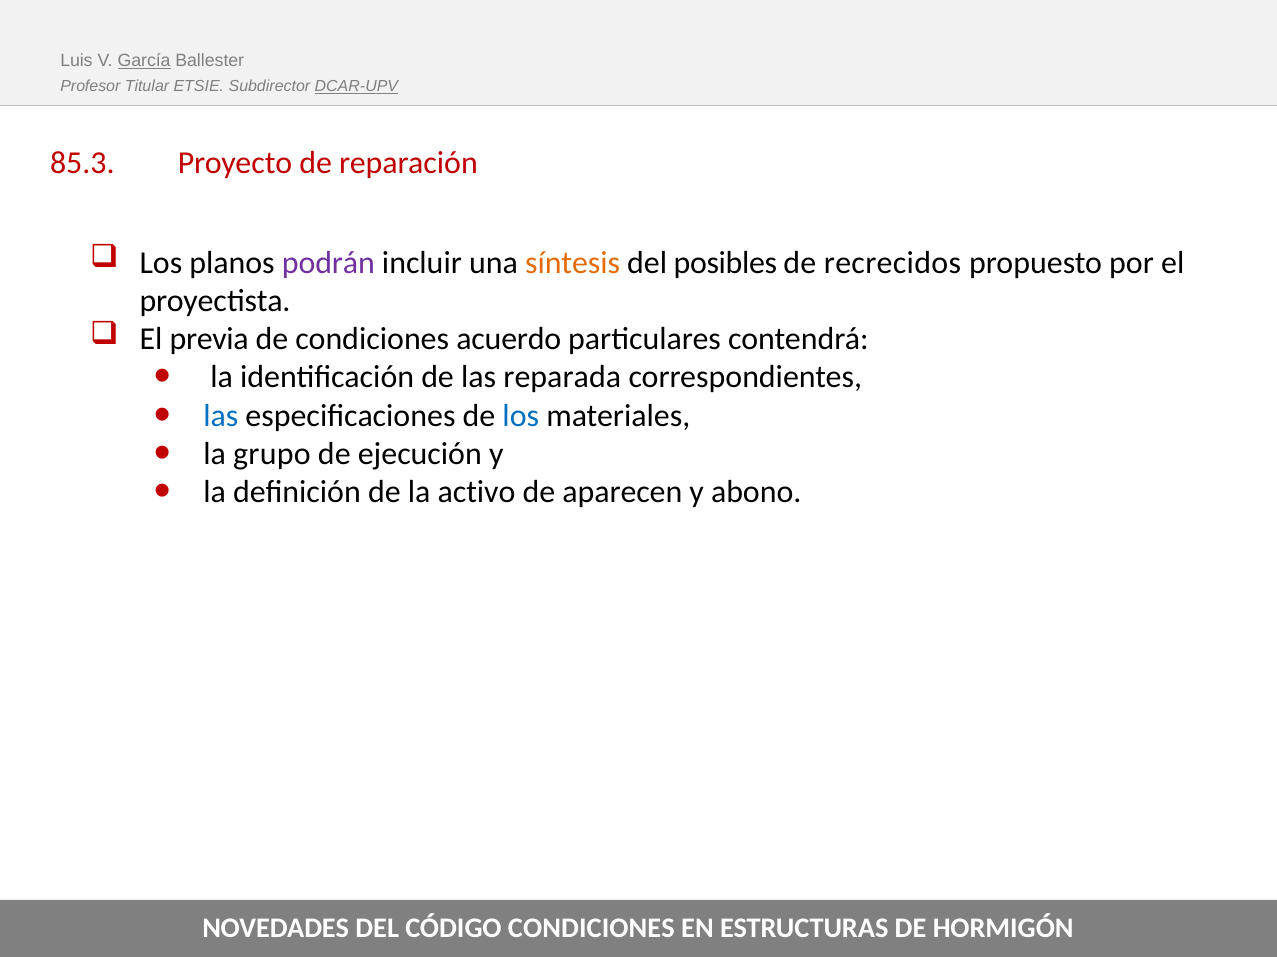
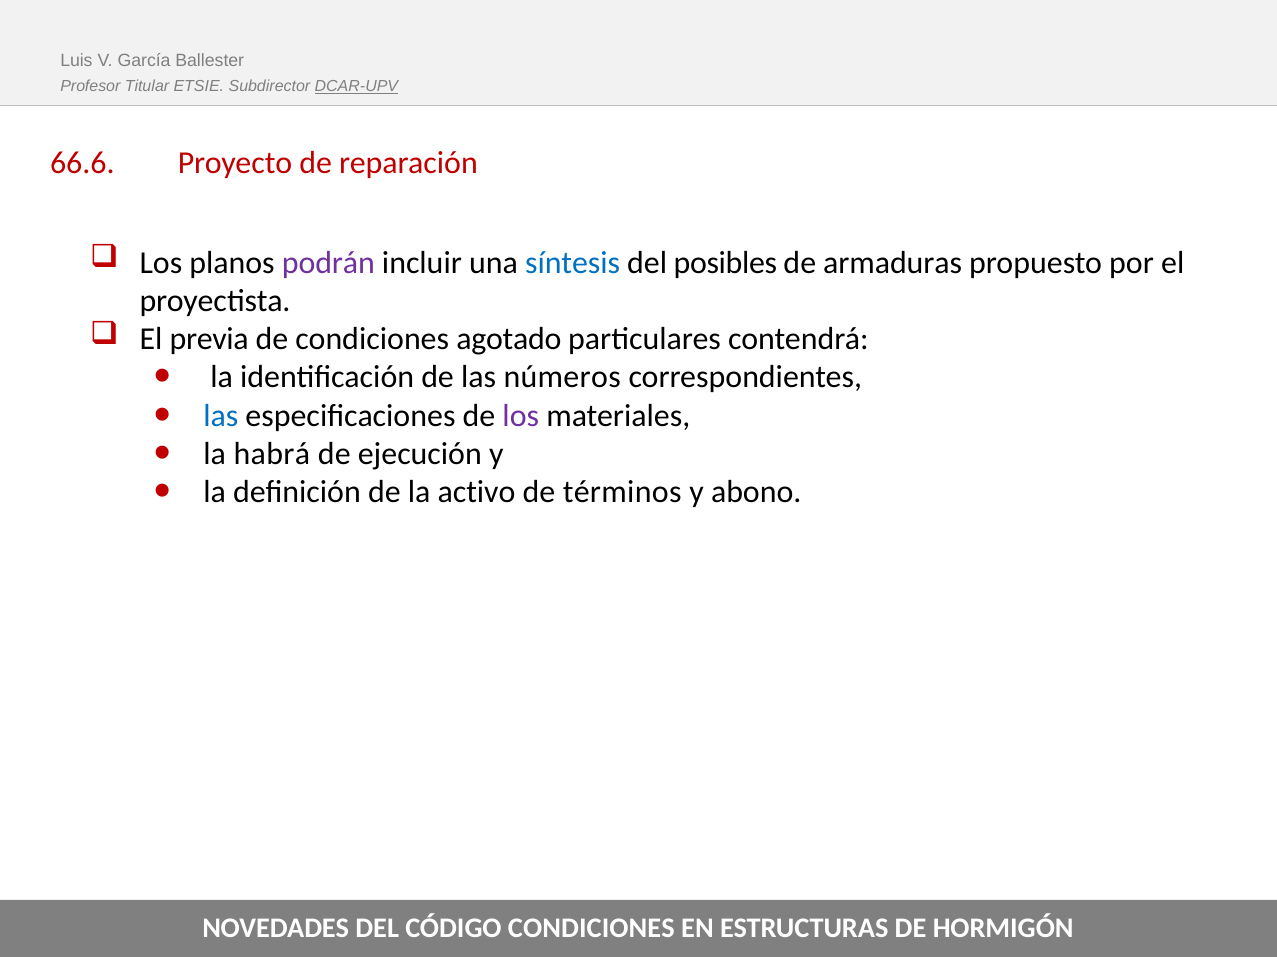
García underline: present -> none
85.3: 85.3 -> 66.6
síntesis colour: orange -> blue
recrecidos: recrecidos -> armaduras
acuerdo: acuerdo -> agotado
reparada: reparada -> números
los at (521, 416) colour: blue -> purple
grupo: grupo -> habrá
aparecen: aparecen -> términos
